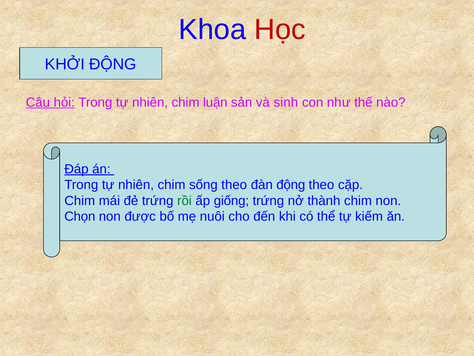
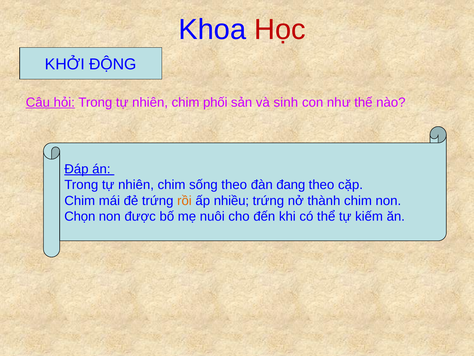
luận: luận -> phối
đàn động: động -> đang
rồi colour: green -> orange
giống: giống -> nhiều
